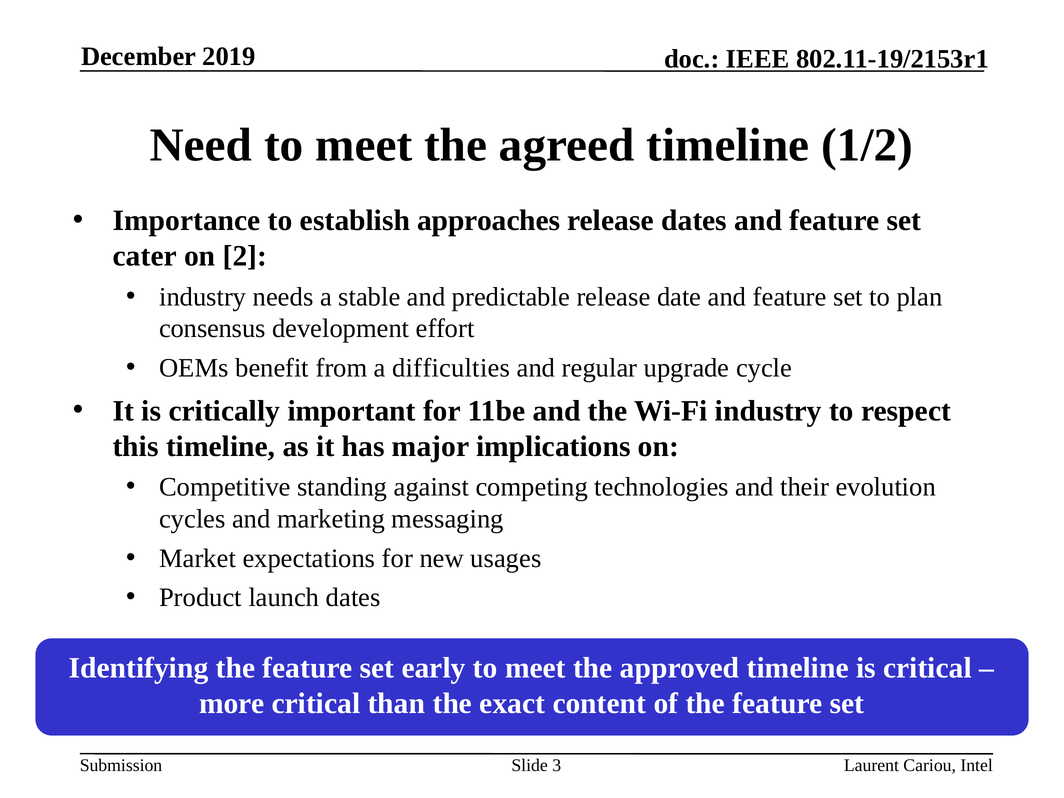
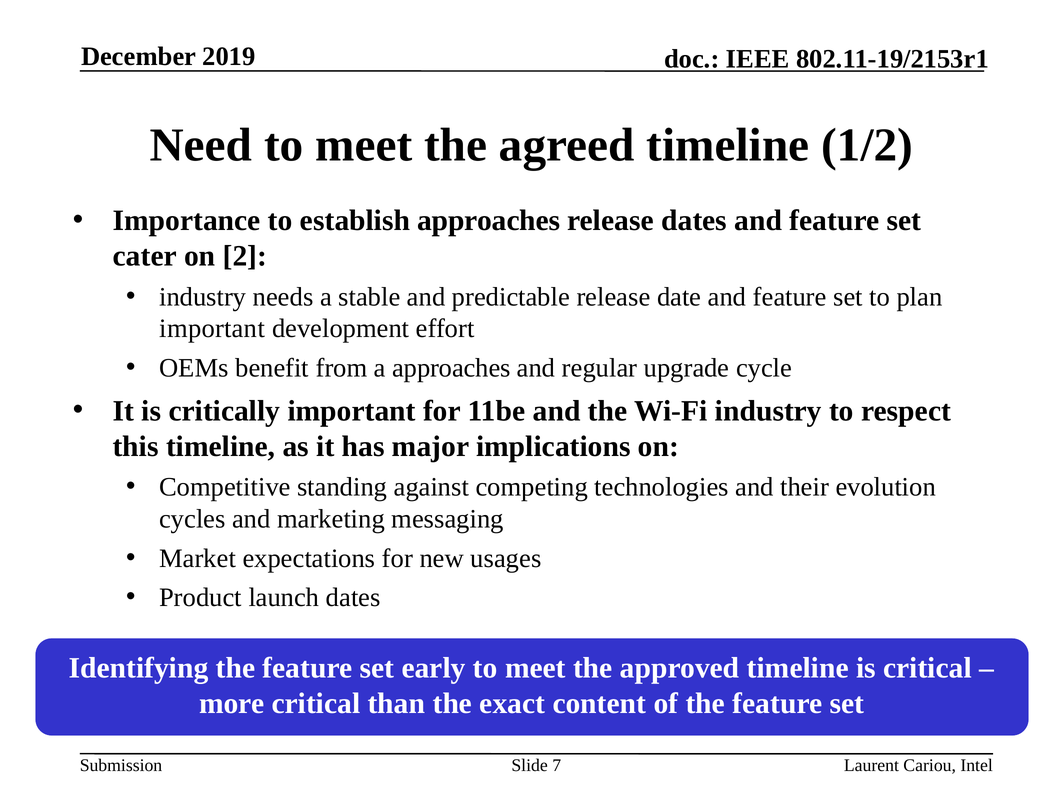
consensus at (212, 329): consensus -> important
a difficulties: difficulties -> approaches
3: 3 -> 7
